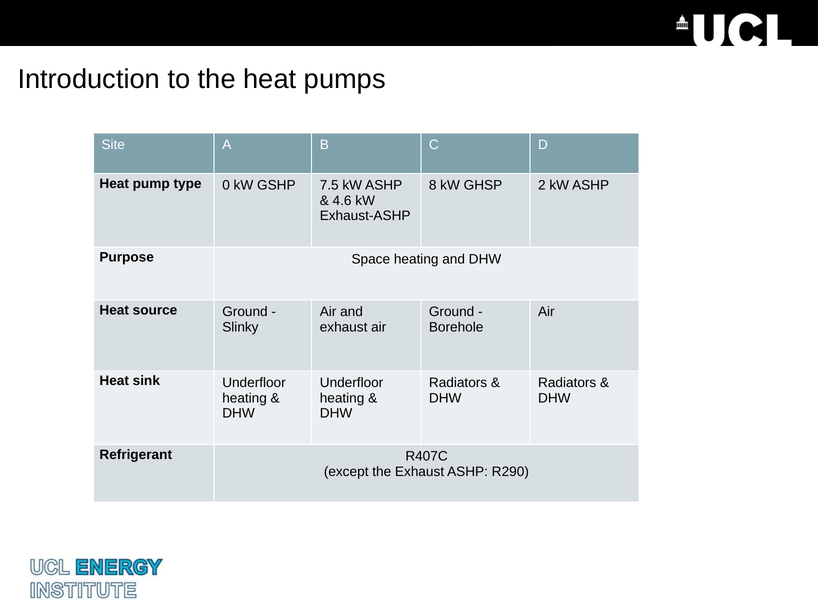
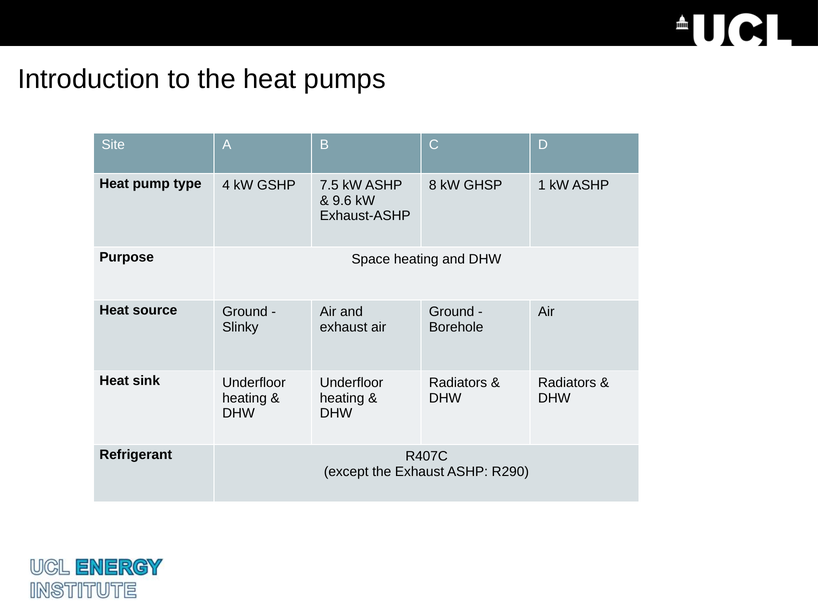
0: 0 -> 4
2: 2 -> 1
4.6: 4.6 -> 9.6
